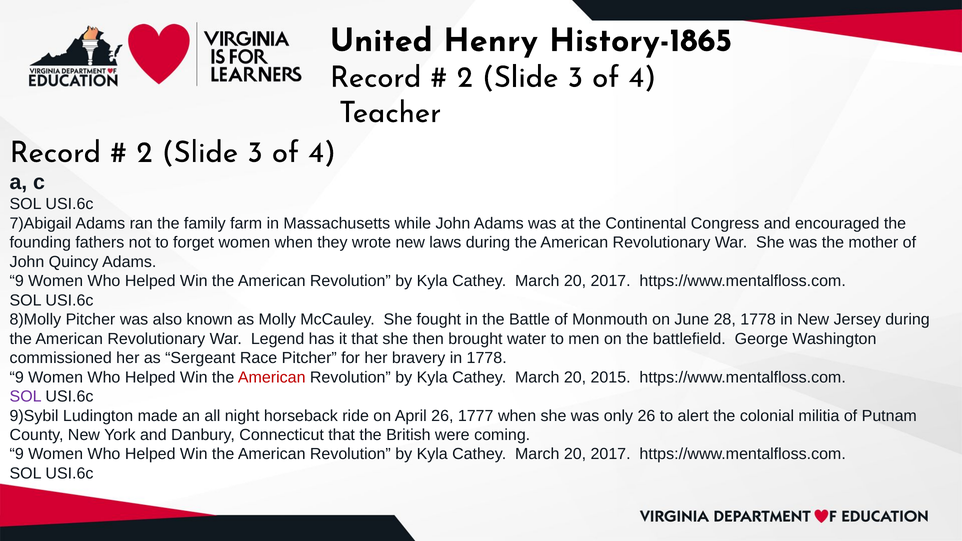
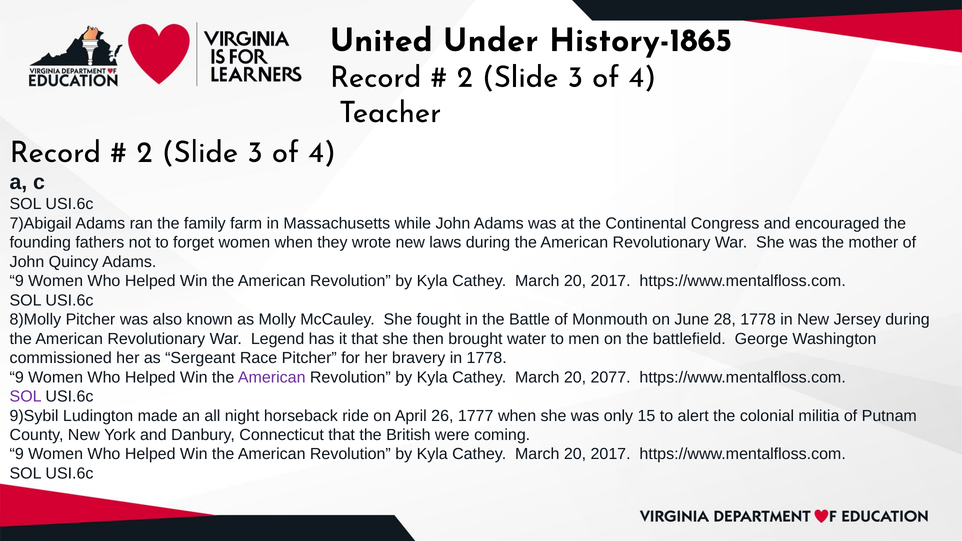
Henry: Henry -> Under
American at (272, 377) colour: red -> purple
2015: 2015 -> 2077
only 26: 26 -> 15
